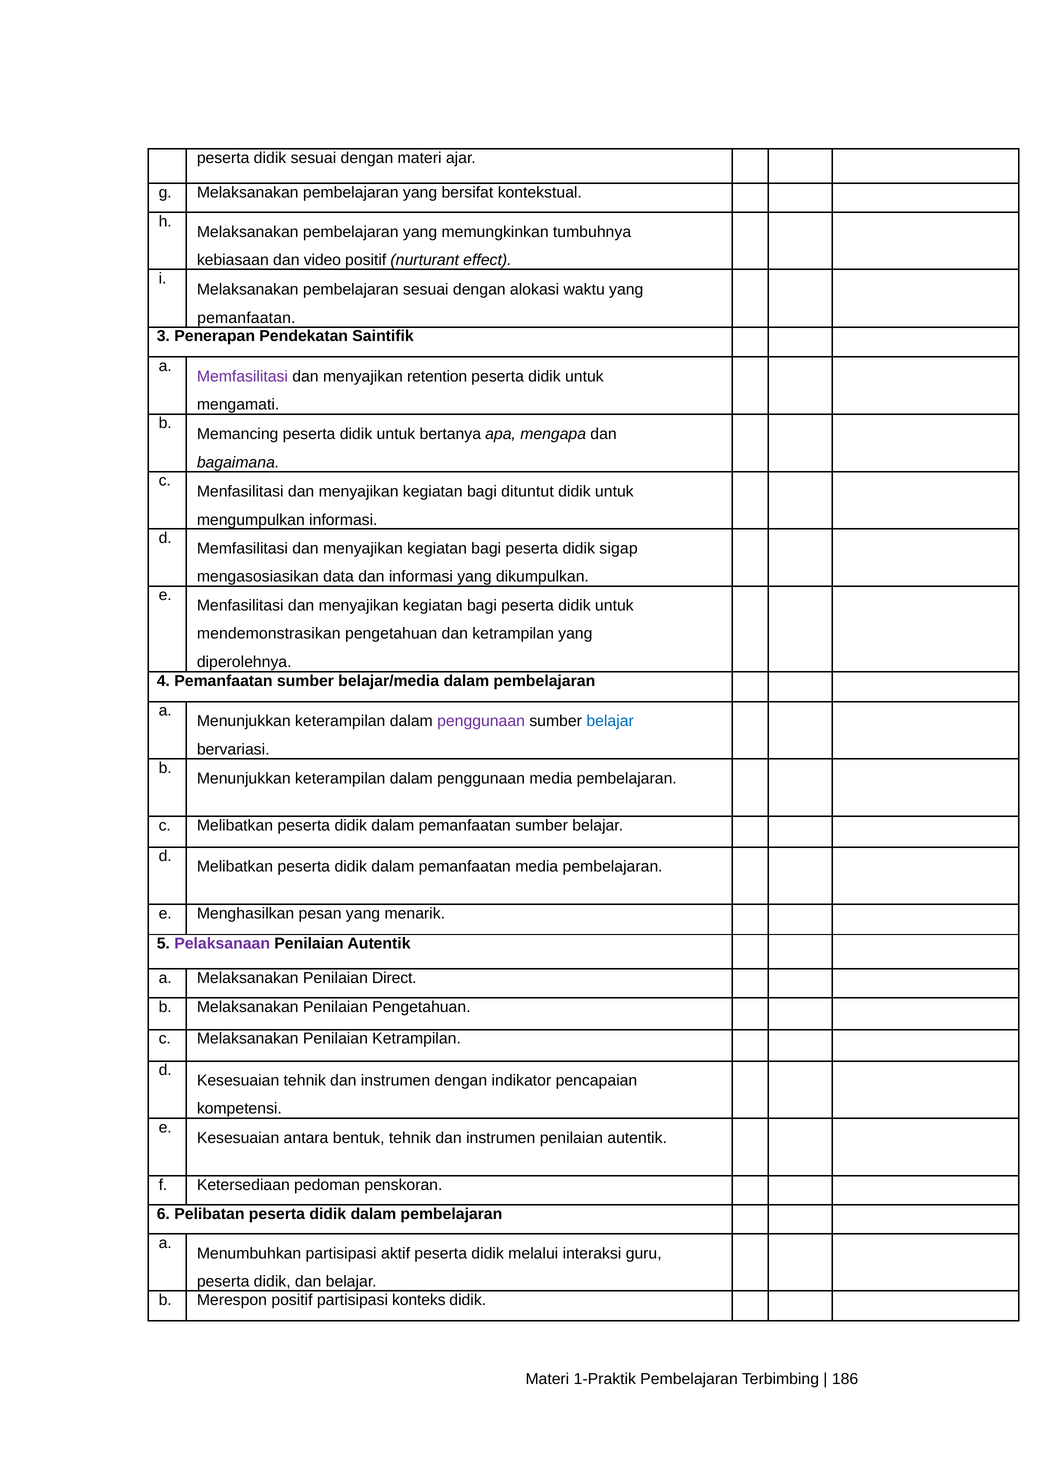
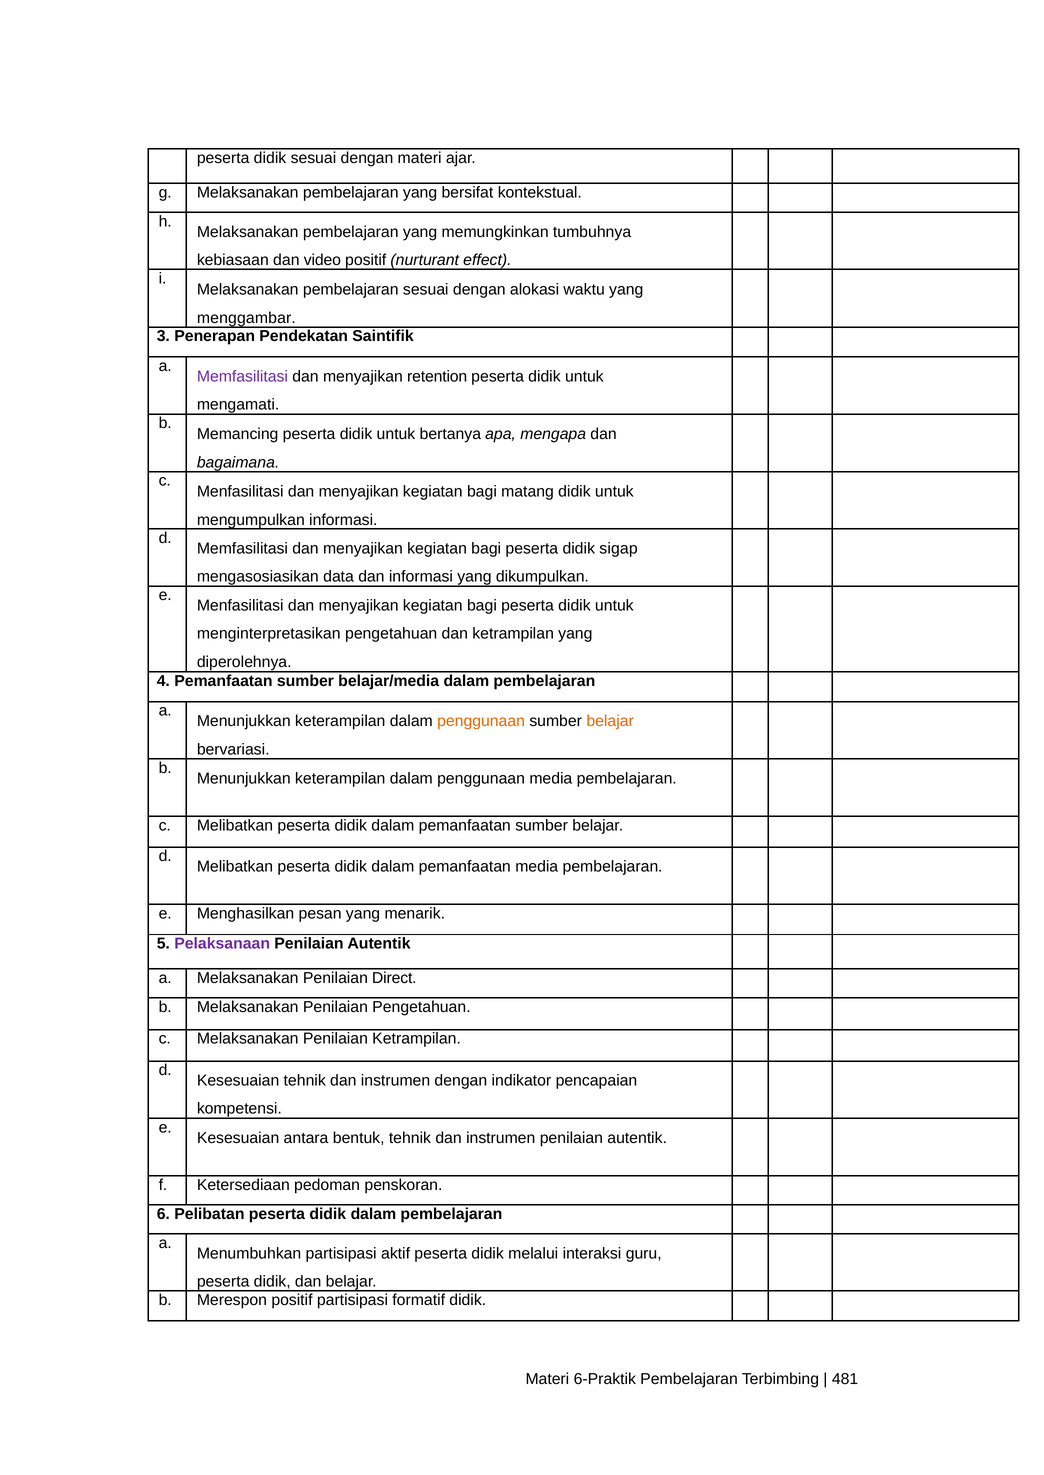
pemanfaatan at (246, 318): pemanfaatan -> menggambar
dituntut: dituntut -> matang
mendemonstrasikan: mendemonstrasikan -> menginterpretasikan
penggunaan at (481, 722) colour: purple -> orange
belajar at (610, 722) colour: blue -> orange
konteks: konteks -> formatif
1-Praktik: 1-Praktik -> 6-Praktik
186: 186 -> 481
